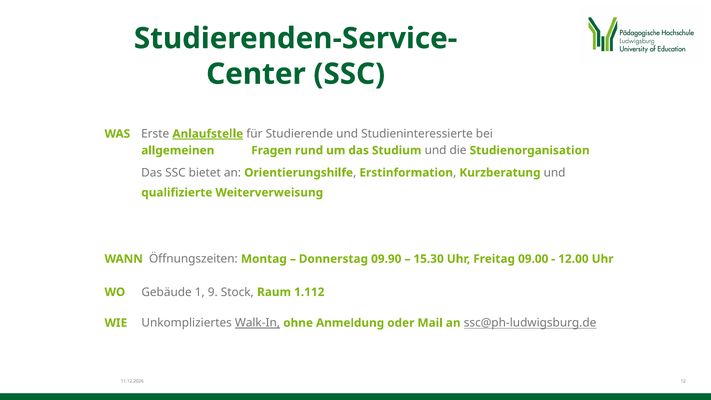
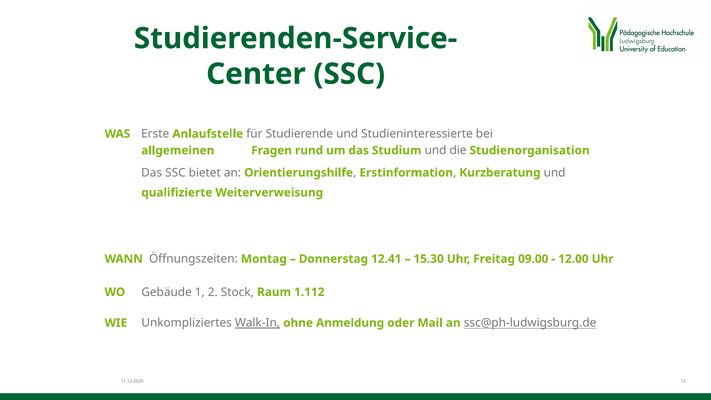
Anlaufstelle underline: present -> none
09.90: 09.90 -> 12.41
9: 9 -> 2
